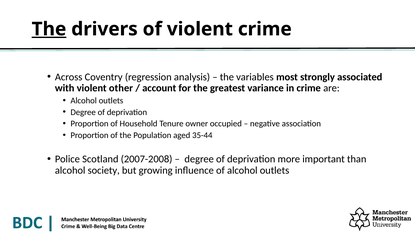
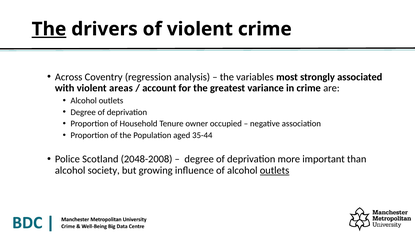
other: other -> areas
2007-2008: 2007-2008 -> 2048-2008
outlets at (275, 170) underline: none -> present
